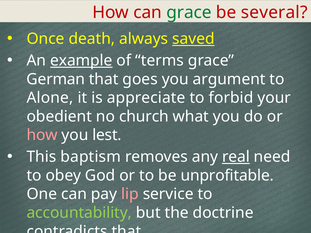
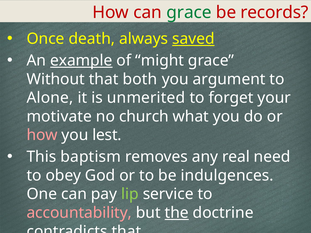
several: several -> records
terms: terms -> might
German: German -> Without
goes: goes -> both
appreciate: appreciate -> unmerited
forbid: forbid -> forget
obedient: obedient -> motivate
real underline: present -> none
unprofitable: unprofitable -> indulgences
lip colour: pink -> light green
accountability colour: light green -> pink
the underline: none -> present
